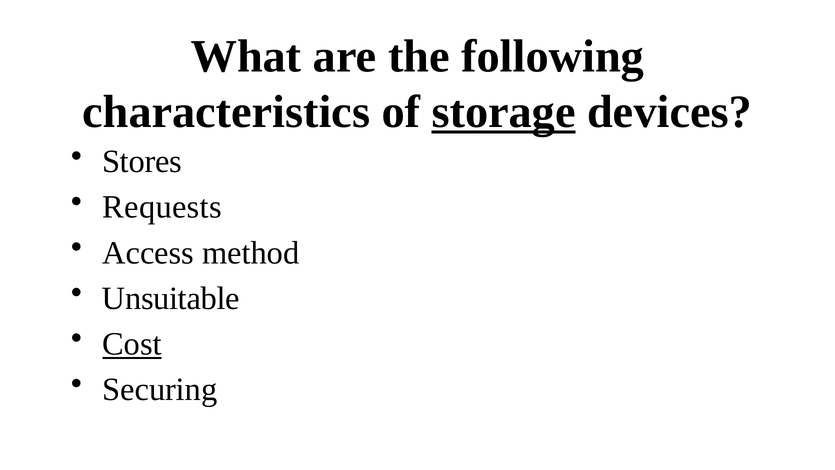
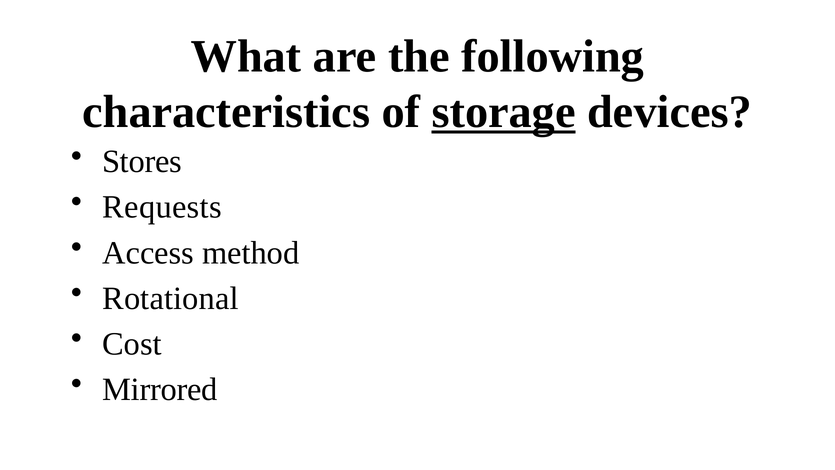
Unsuitable: Unsuitable -> Rotational
Cost underline: present -> none
Securing: Securing -> Mirrored
